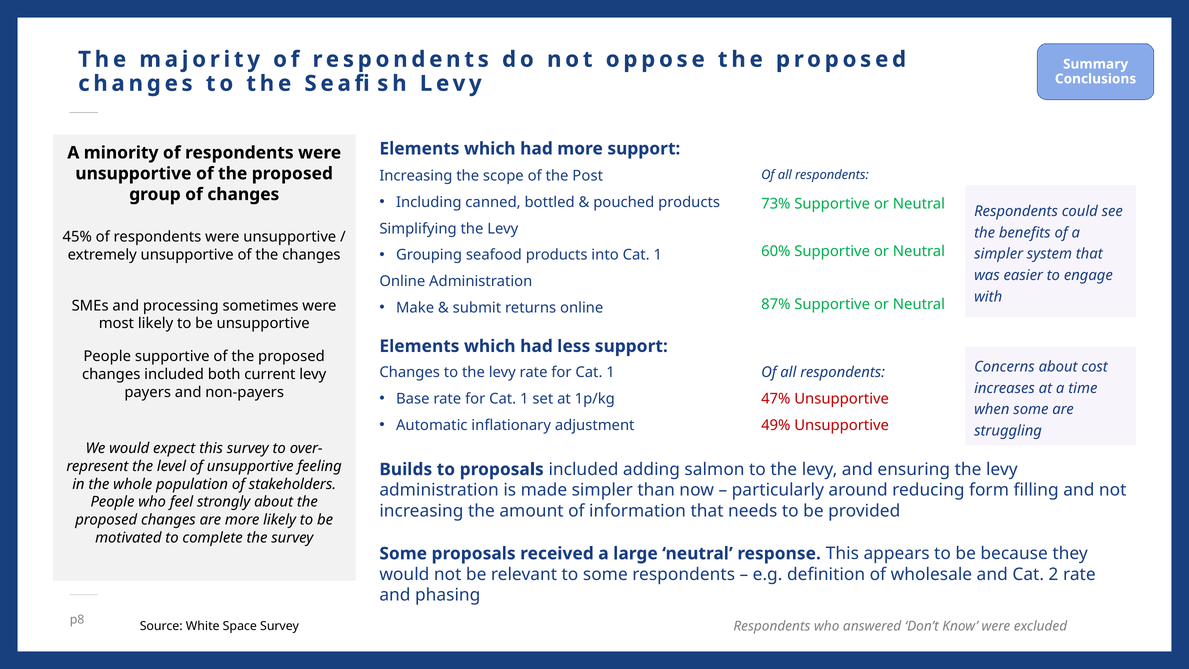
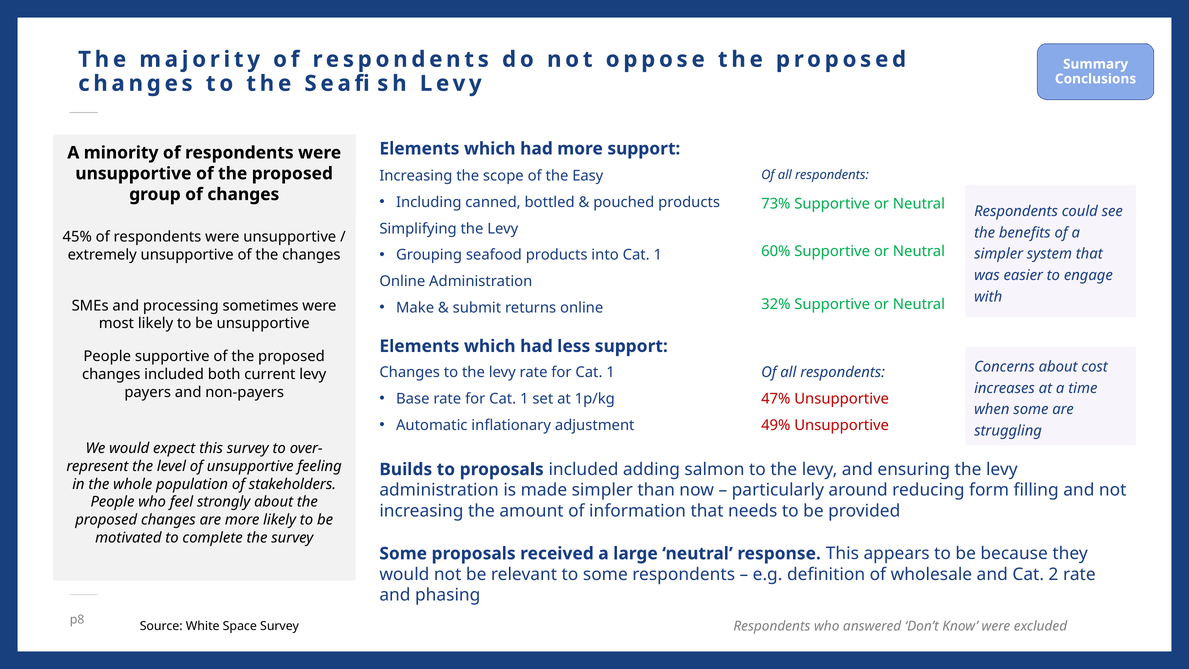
Post: Post -> Easy
87%: 87% -> 32%
